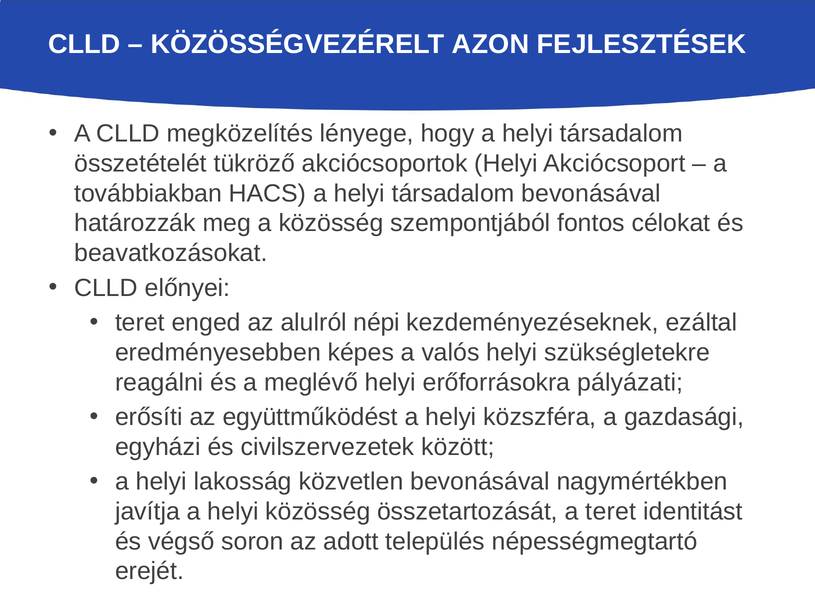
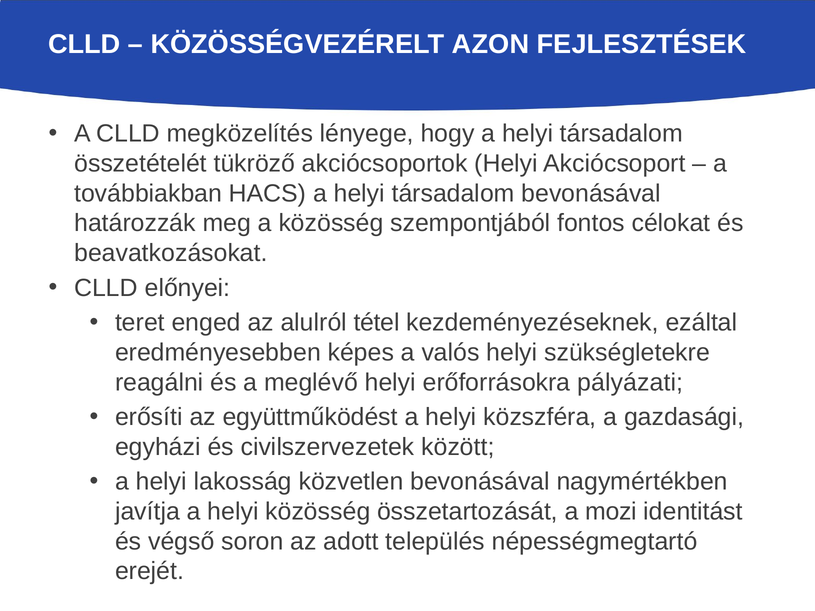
népi: népi -> tétel
a teret: teret -> mozi
